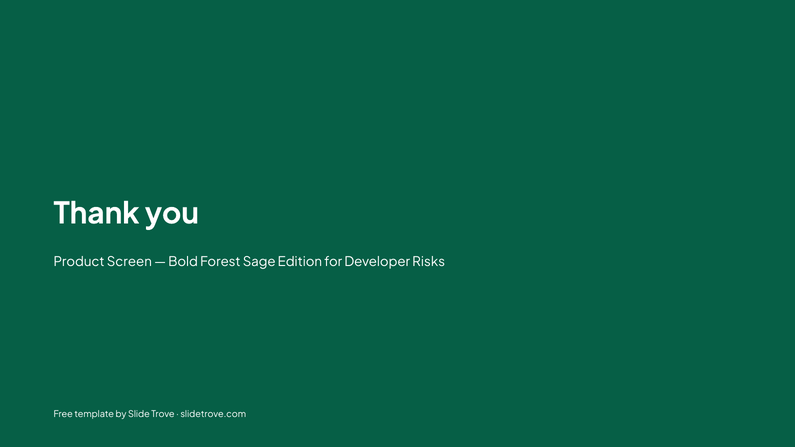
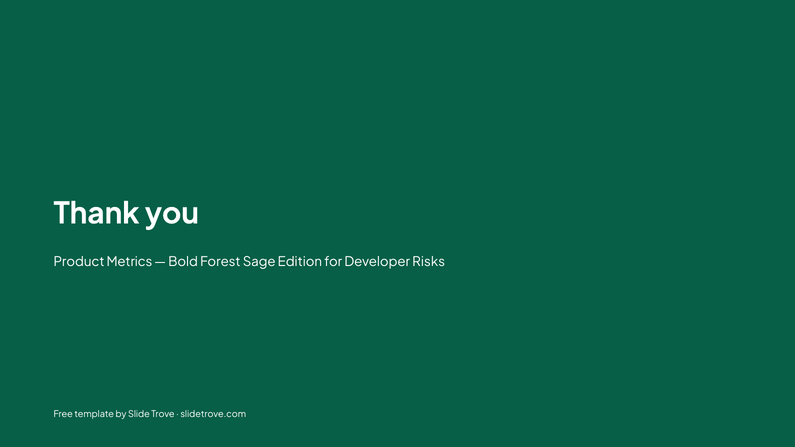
Screen: Screen -> Metrics
